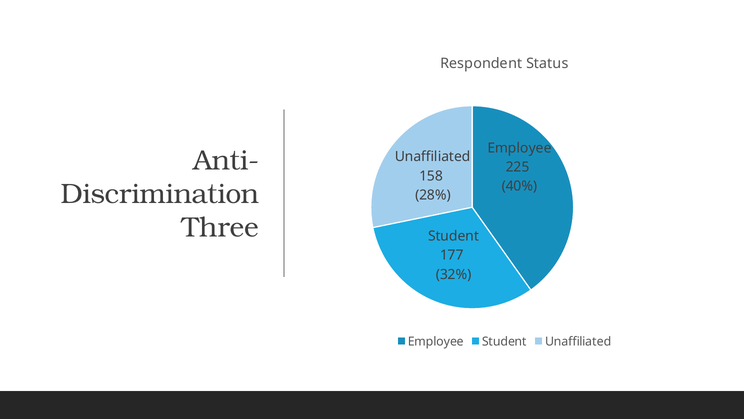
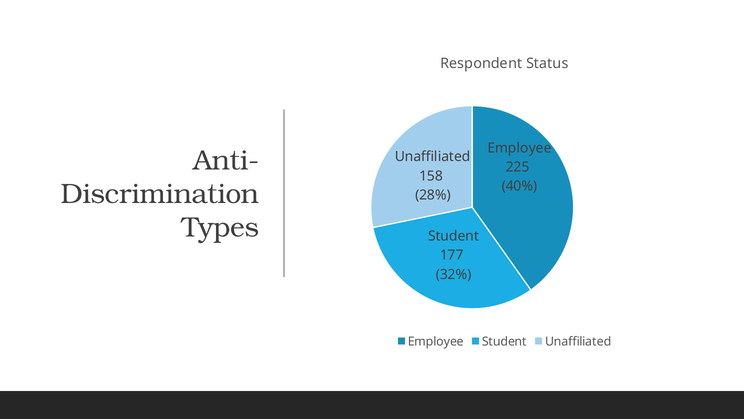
Three: Three -> Types
